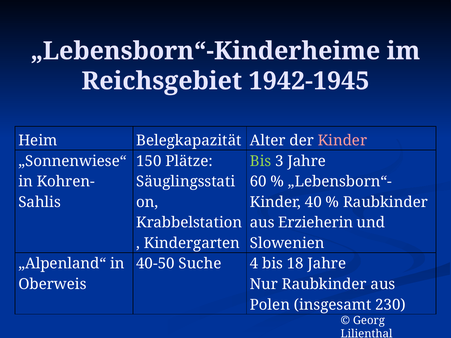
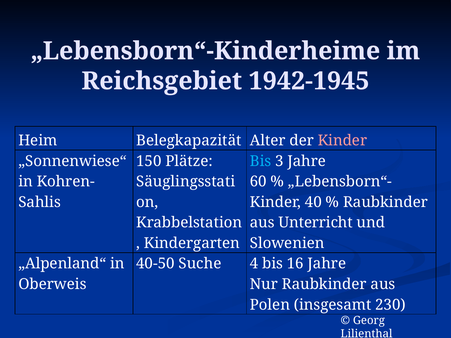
Bis at (261, 161) colour: light green -> light blue
Erzieherin: Erzieherin -> Unterricht
18: 18 -> 16
